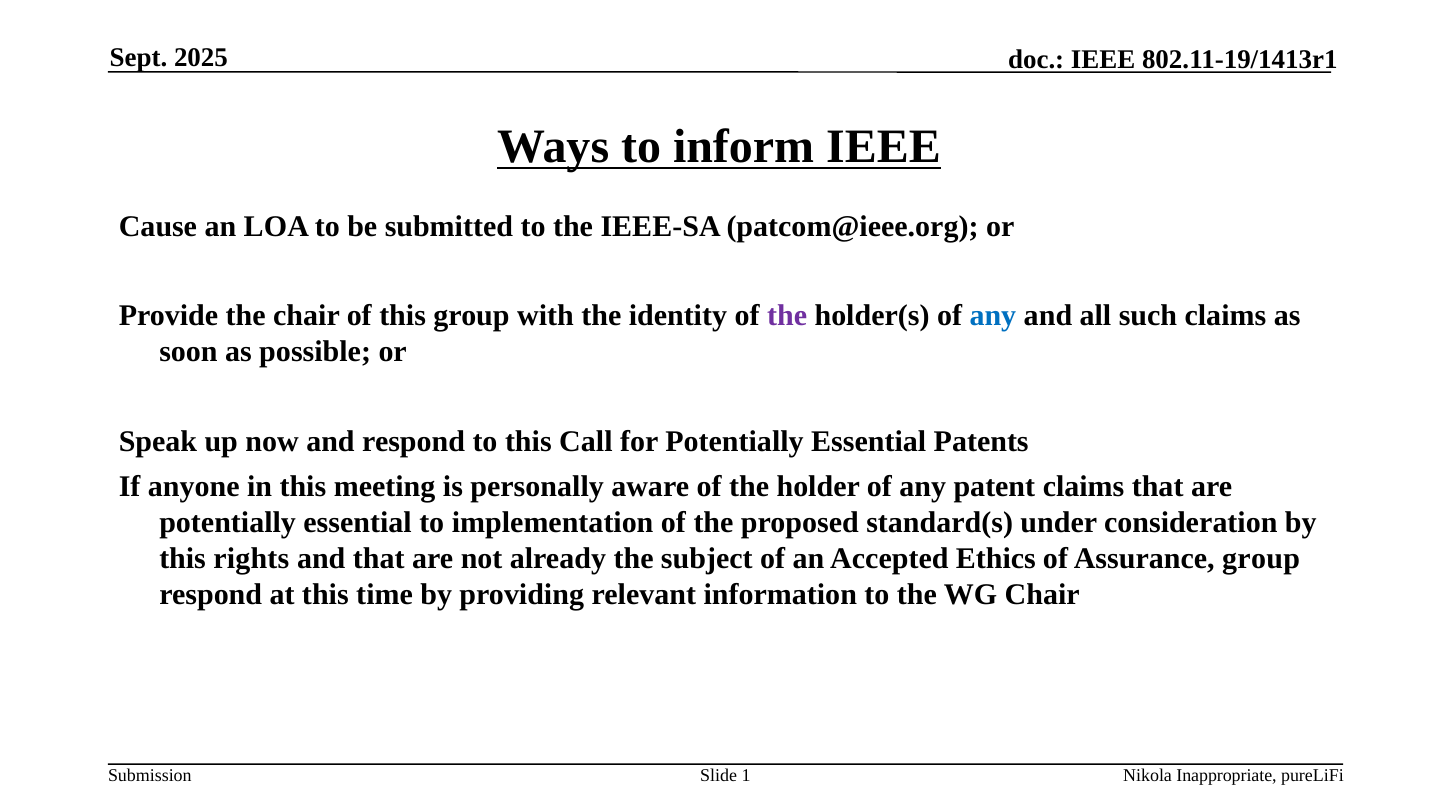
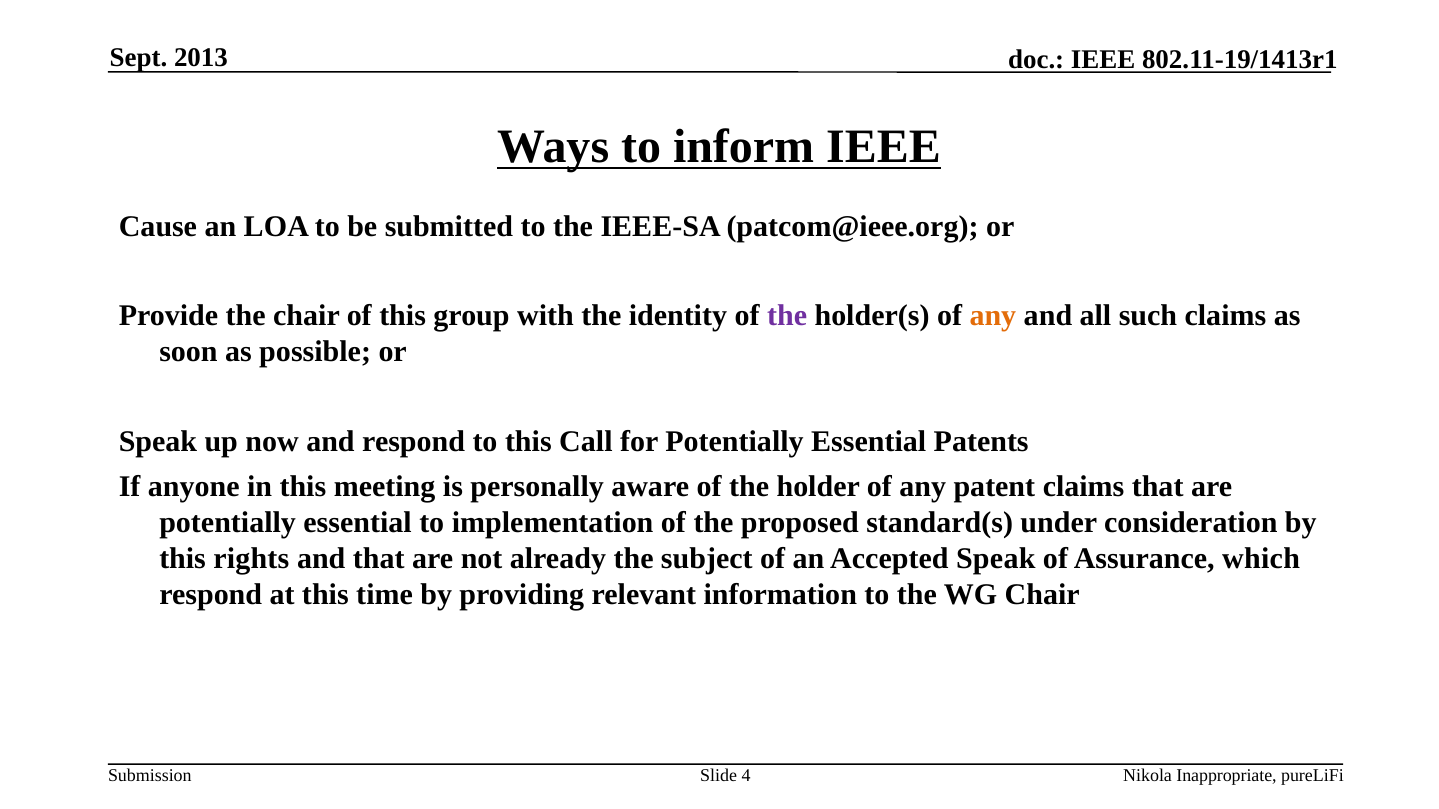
2025: 2025 -> 2013
any at (993, 316) colour: blue -> orange
Accepted Ethics: Ethics -> Speak
Assurance group: group -> which
1: 1 -> 4
